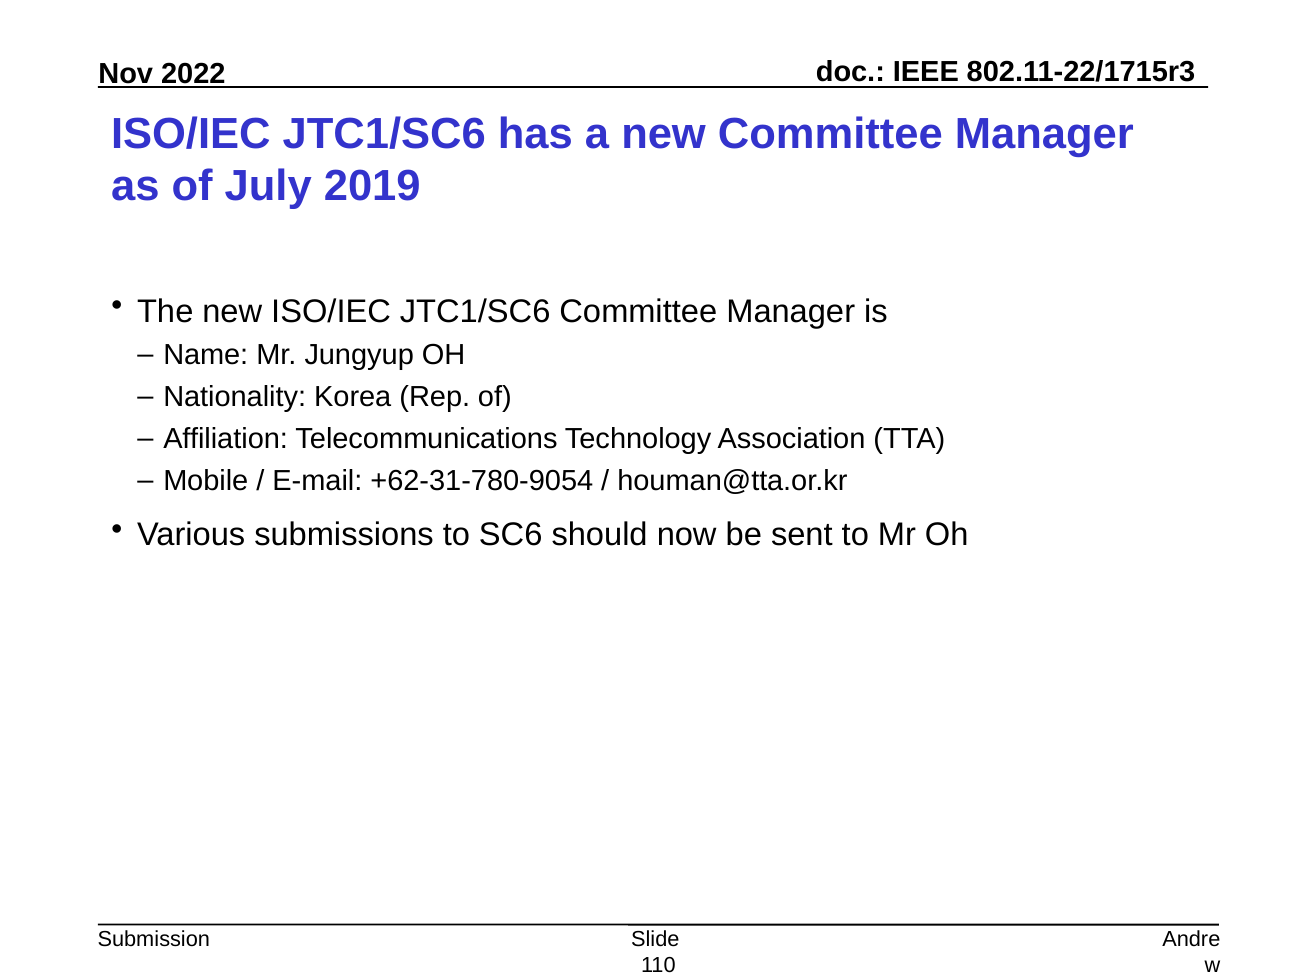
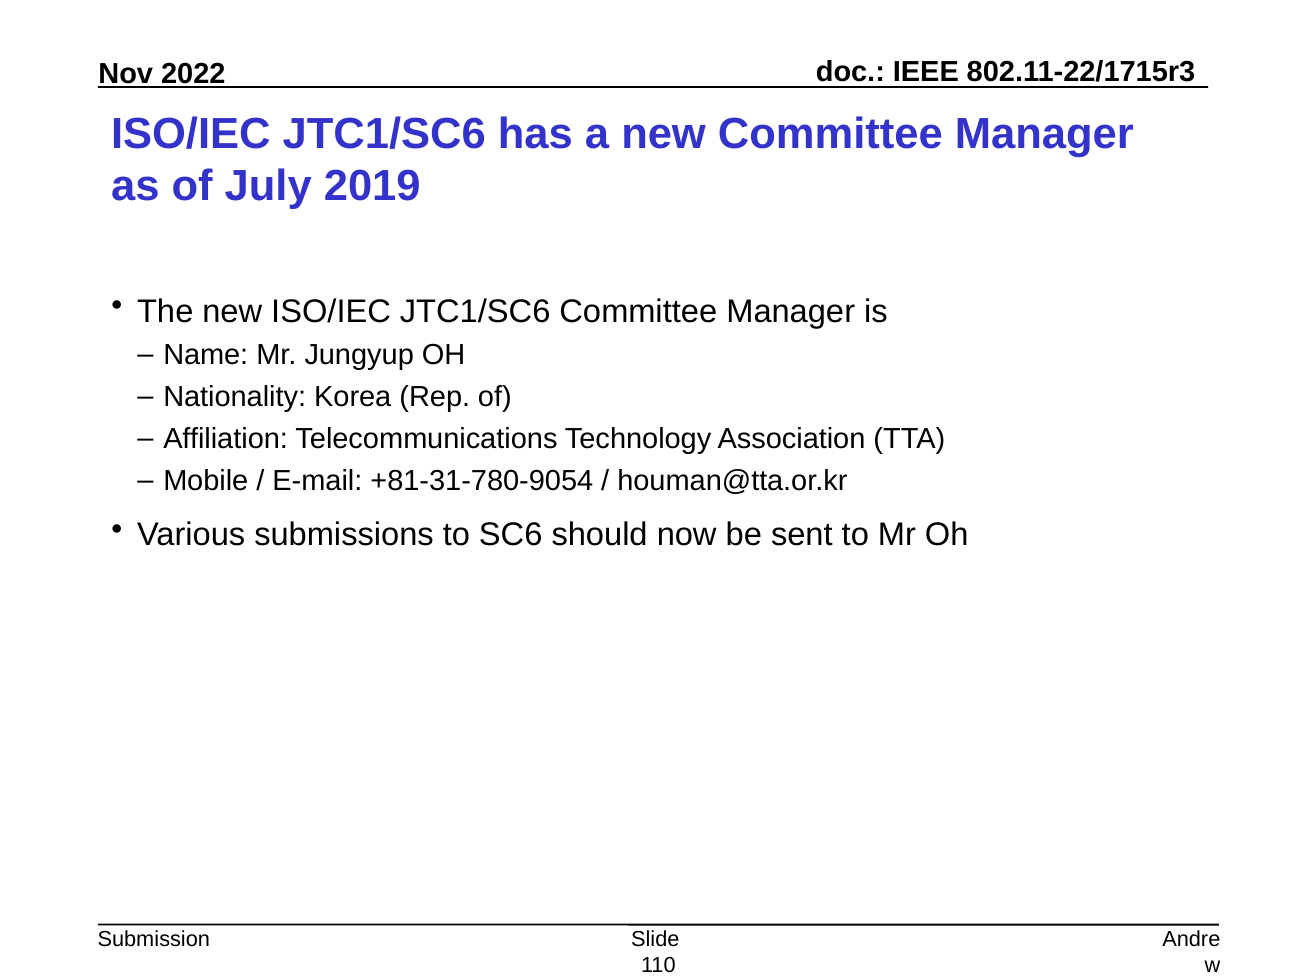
+62-31-780-9054: +62-31-780-9054 -> +81-31-780-9054
